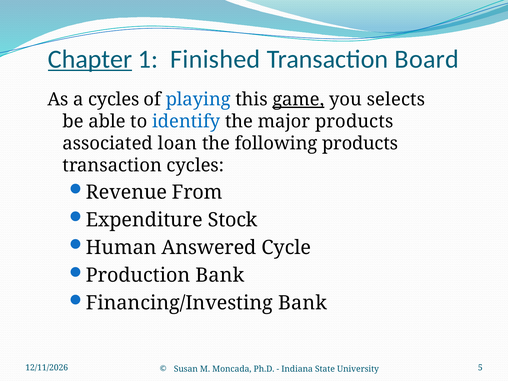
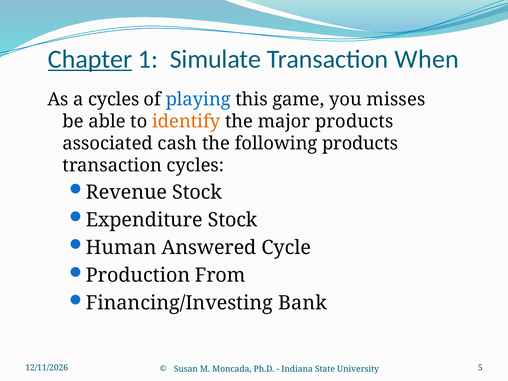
Finished: Finished -> Simulate
Board: Board -> When
game underline: present -> none
selects: selects -> misses
identify colour: blue -> orange
loan: loan -> cash
Revenue From: From -> Stock
Production Bank: Bank -> From
